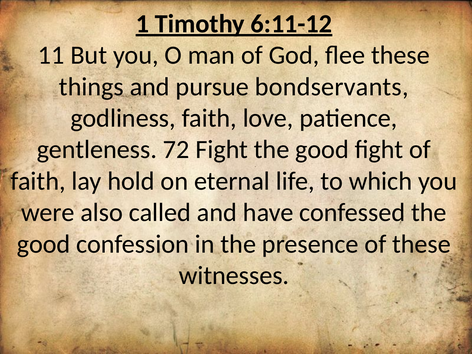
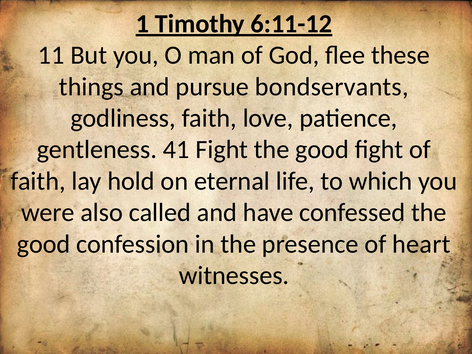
72: 72 -> 41
of these: these -> heart
